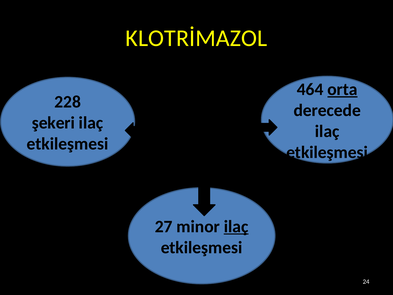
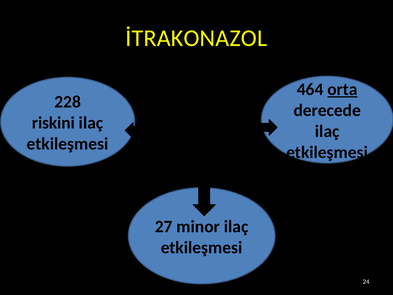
KLOTRİMAZOL: KLOTRİMAZOL -> İTRAKONAZOL
şekeri: şekeri -> riskini
ilaç at (236, 226) underline: present -> none
